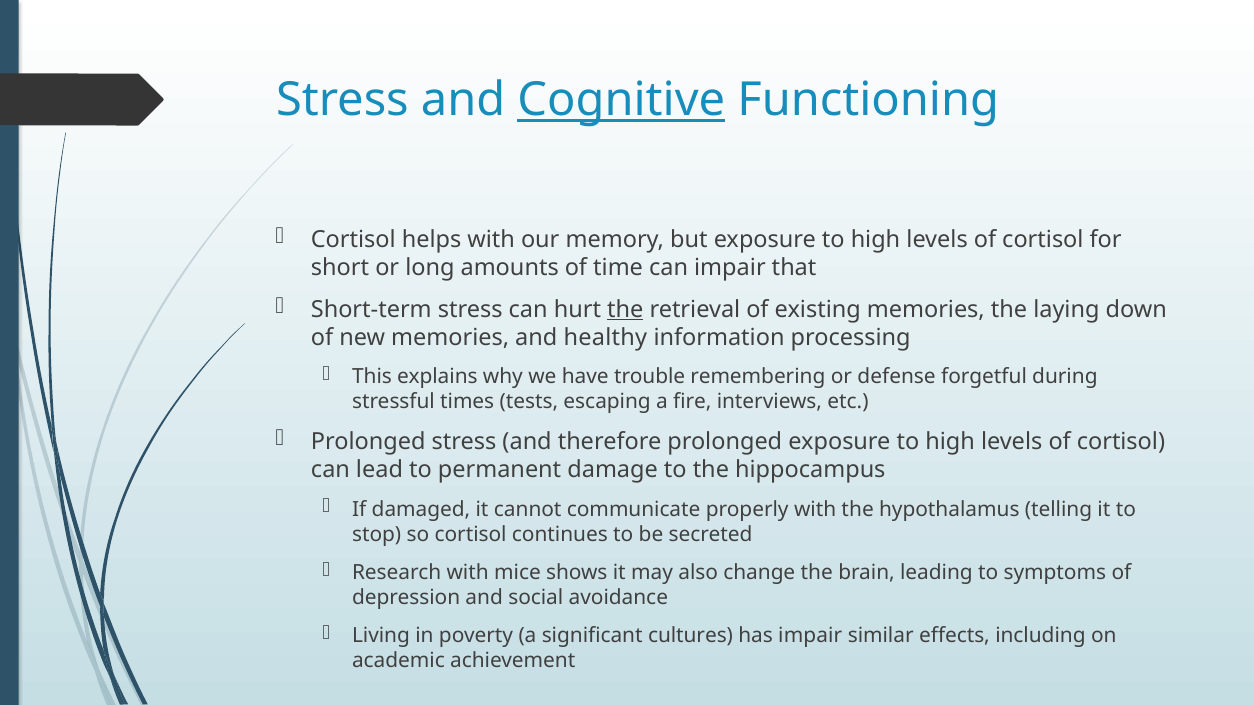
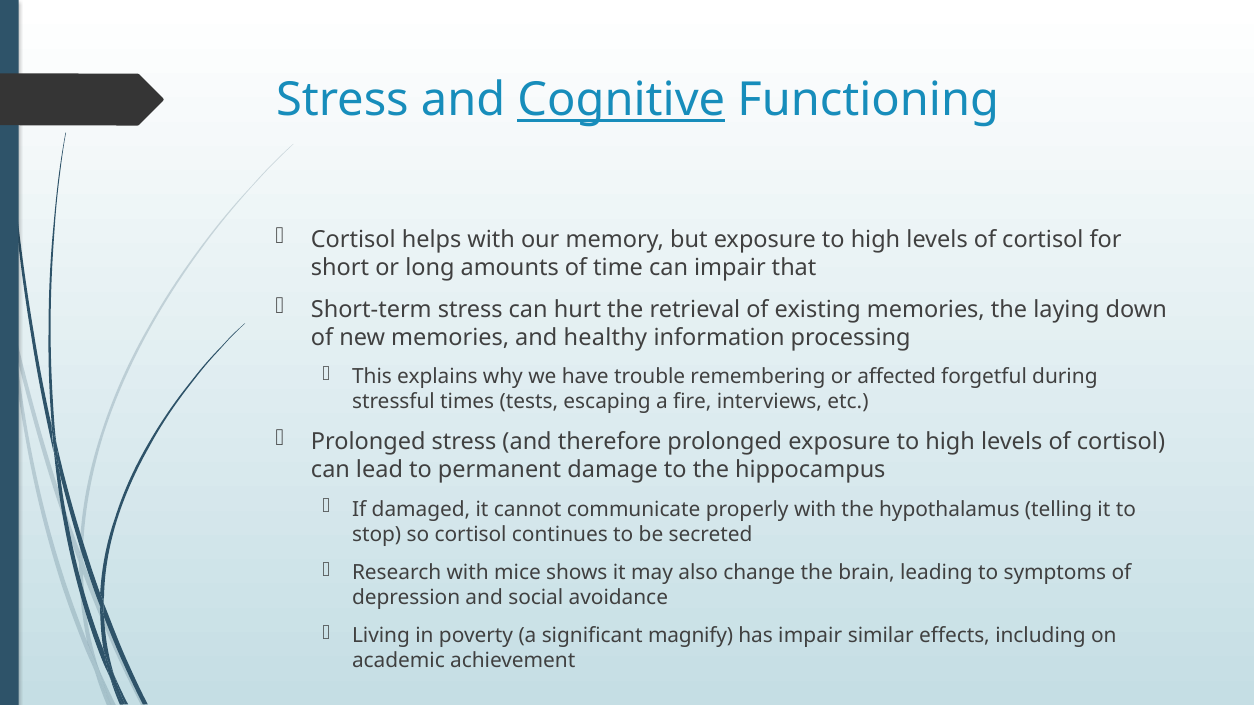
the at (625, 309) underline: present -> none
defense: defense -> affected
cultures: cultures -> magnify
